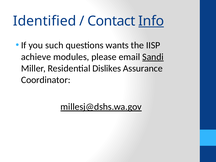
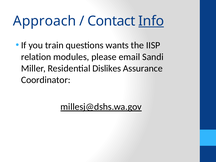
Identified: Identified -> Approach
such: such -> train
achieve: achieve -> relation
Sandi underline: present -> none
